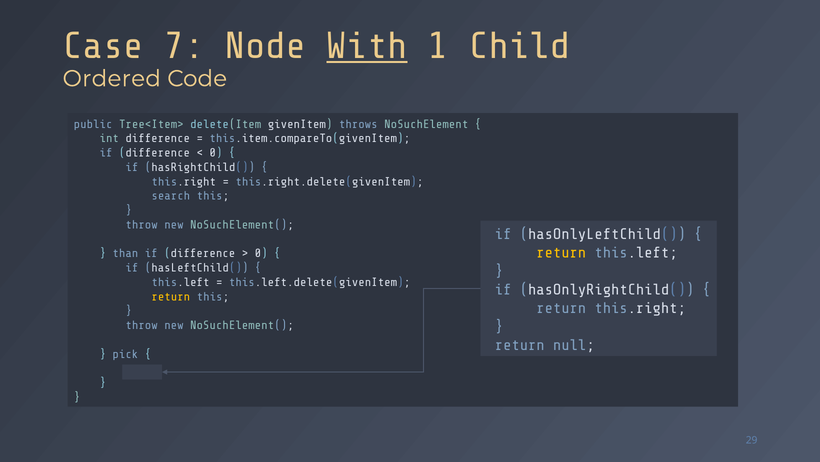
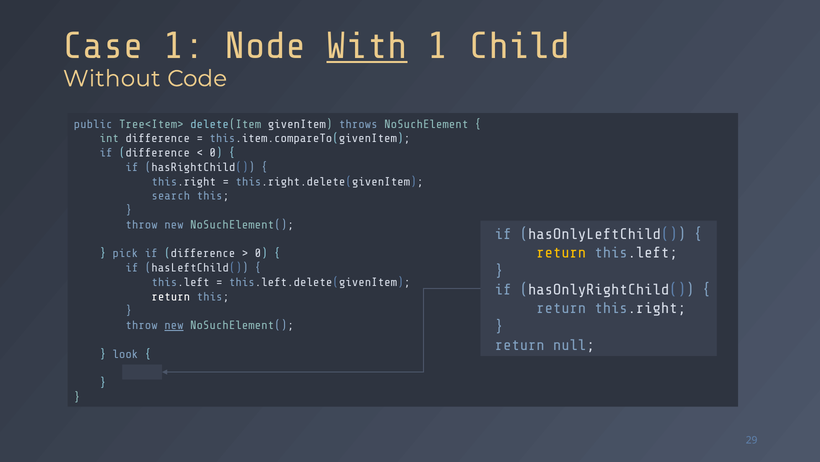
Case 7: 7 -> 1
Ordered: Ordered -> Without
than: than -> pick
return at (171, 296) colour: yellow -> white
new at (174, 325) underline: none -> present
pick: pick -> look
